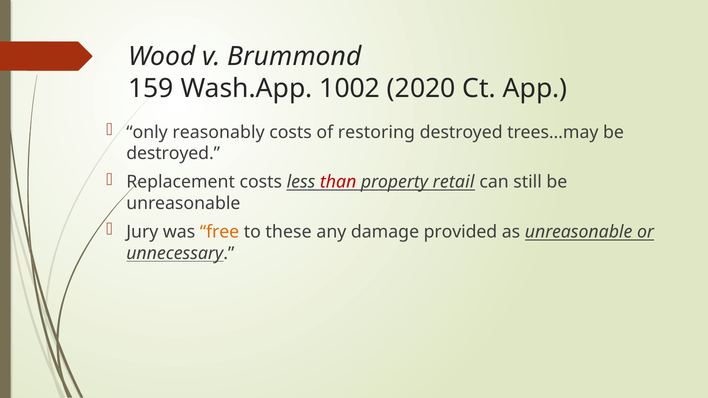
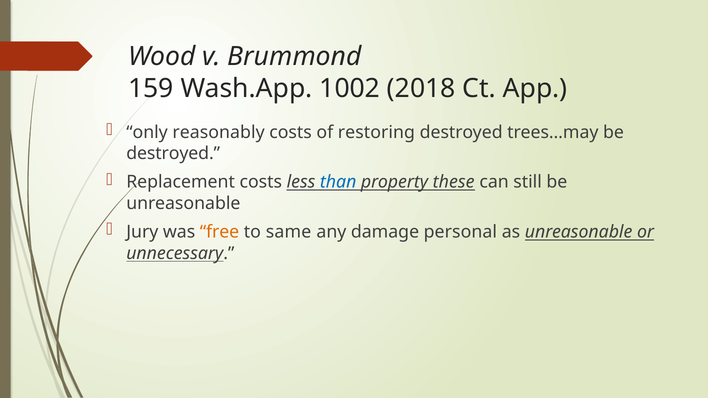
2020: 2020 -> 2018
than colour: red -> blue
retail: retail -> these
these: these -> same
provided: provided -> personal
